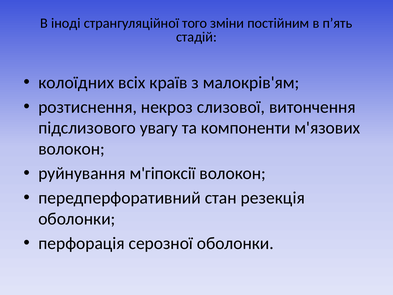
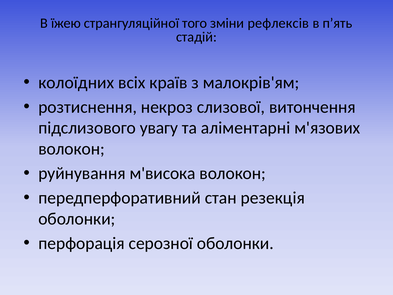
іноді: іноді -> їжею
постійним: постійним -> рефлексів
компоненти: компоненти -> аліментарні
м'гіпоксії: м'гіпоксії -> м'висока
